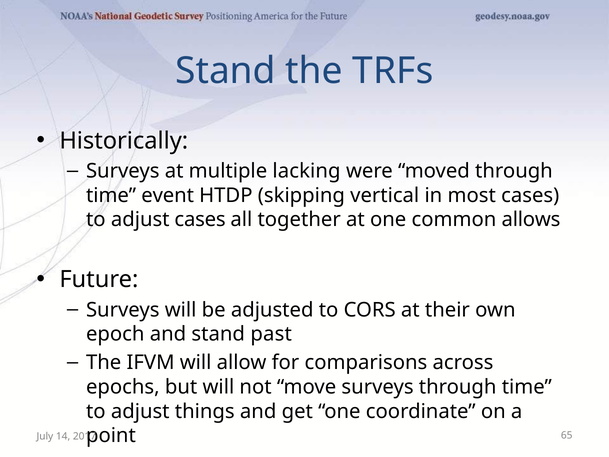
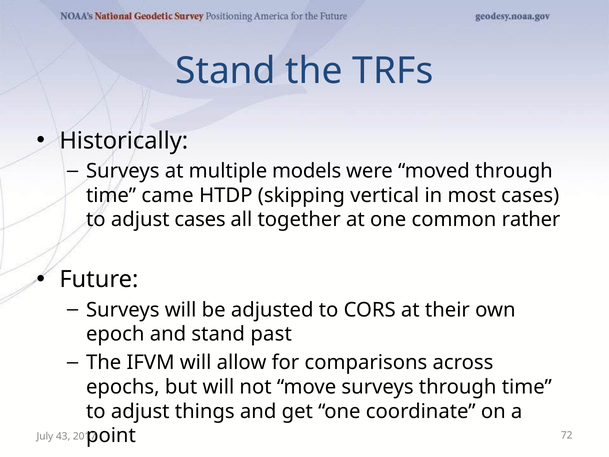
lacking: lacking -> models
event: event -> came
allows: allows -> rather
14: 14 -> 43
65: 65 -> 72
